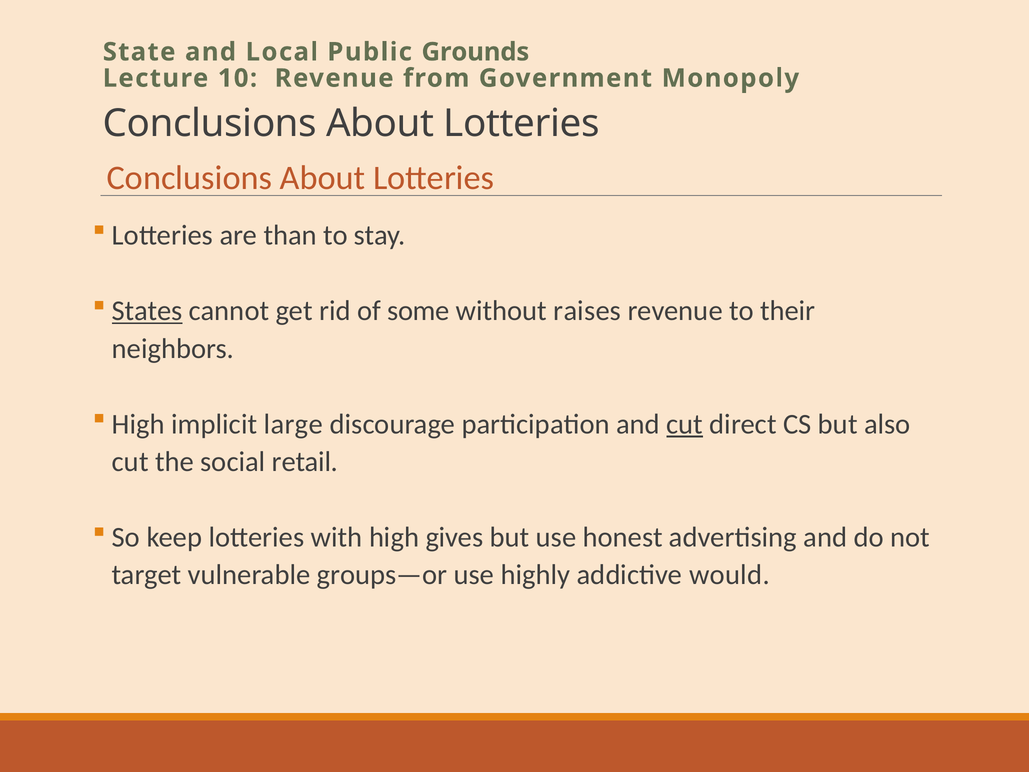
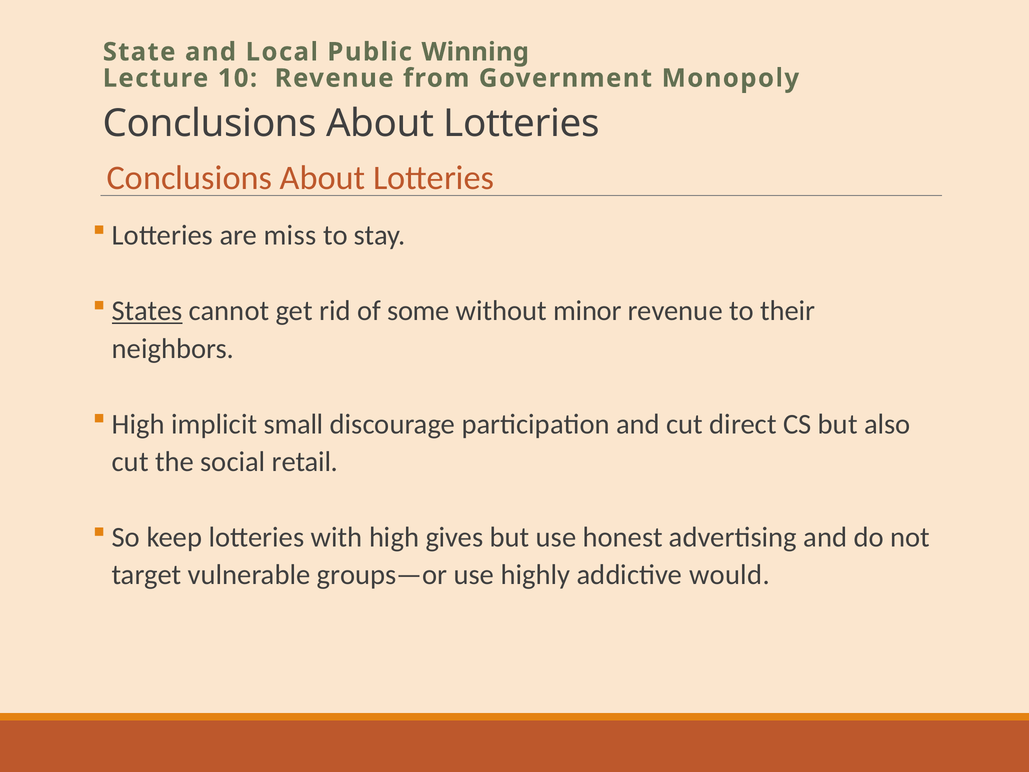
Grounds: Grounds -> Winning
than: than -> miss
raises: raises -> minor
large: large -> small
cut at (685, 424) underline: present -> none
